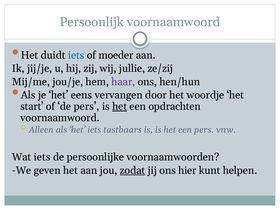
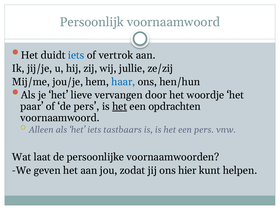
moeder: moeder -> vertrok
haar colour: purple -> blue
eens: eens -> lieve
start: start -> paar
Wat iets: iets -> laat
zodat underline: present -> none
